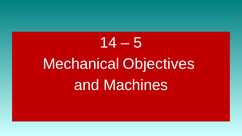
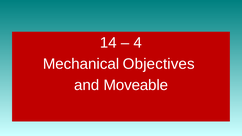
5: 5 -> 4
Machines: Machines -> Moveable
